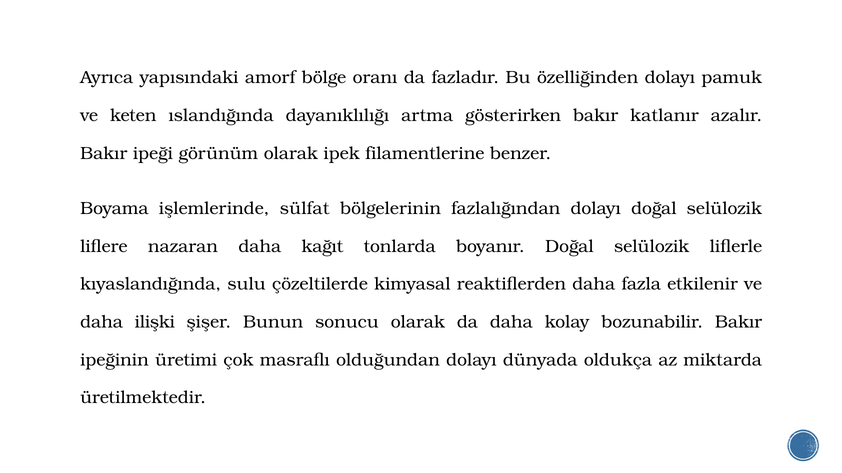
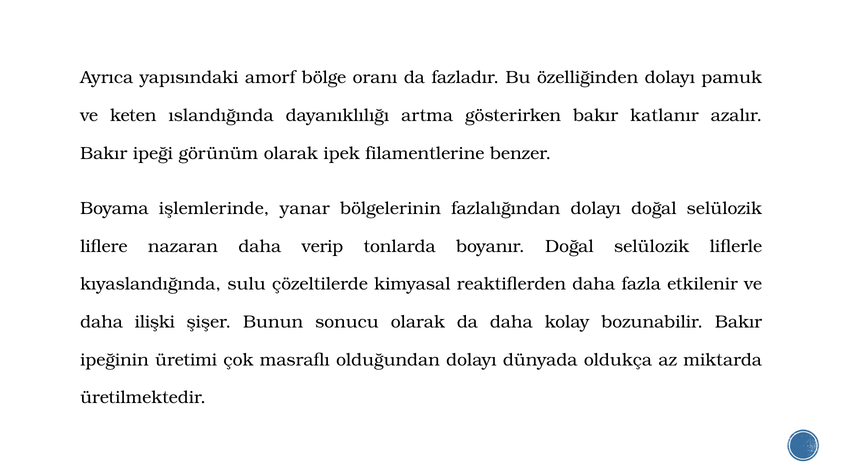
sülfat: sülfat -> yanar
kağıt: kağıt -> verip
